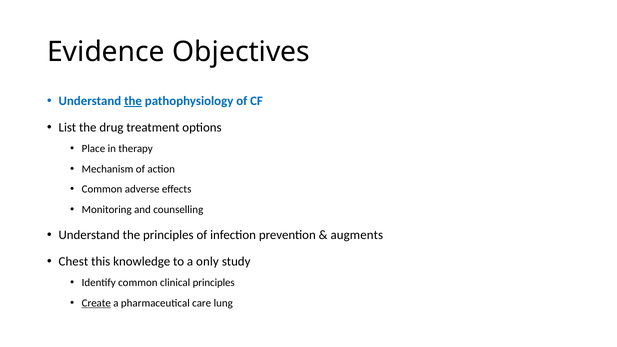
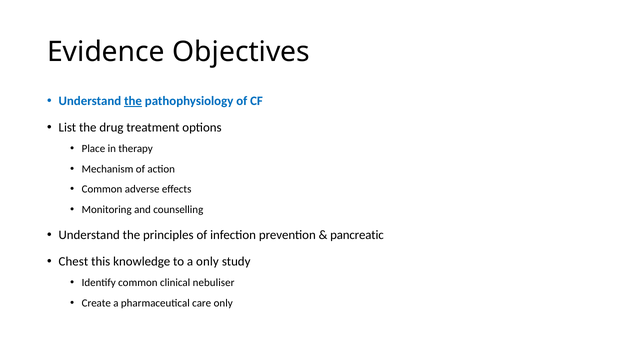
augments: augments -> pancreatic
clinical principles: principles -> nebuliser
Create underline: present -> none
care lung: lung -> only
